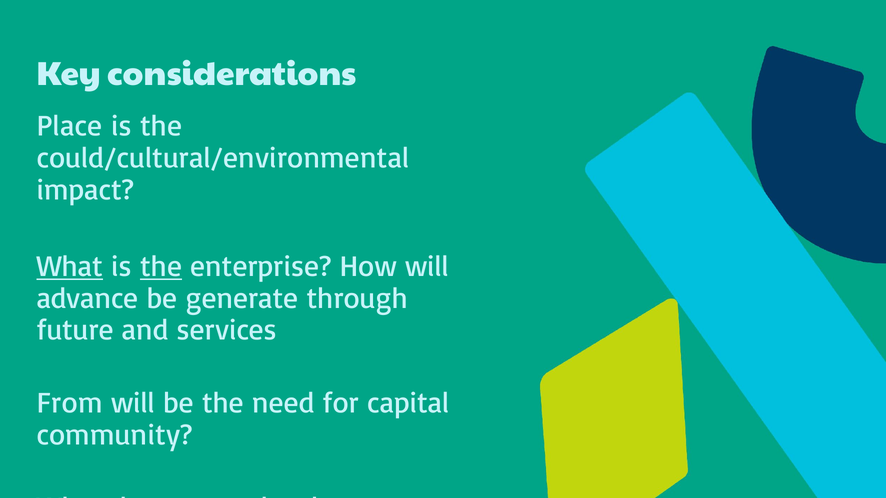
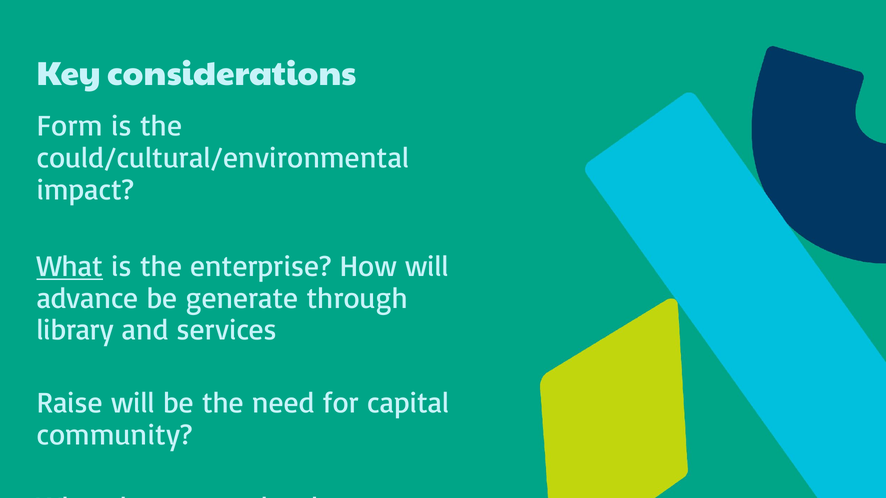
Place: Place -> Form
the at (161, 267) underline: present -> none
future: future -> library
From: From -> Raise
